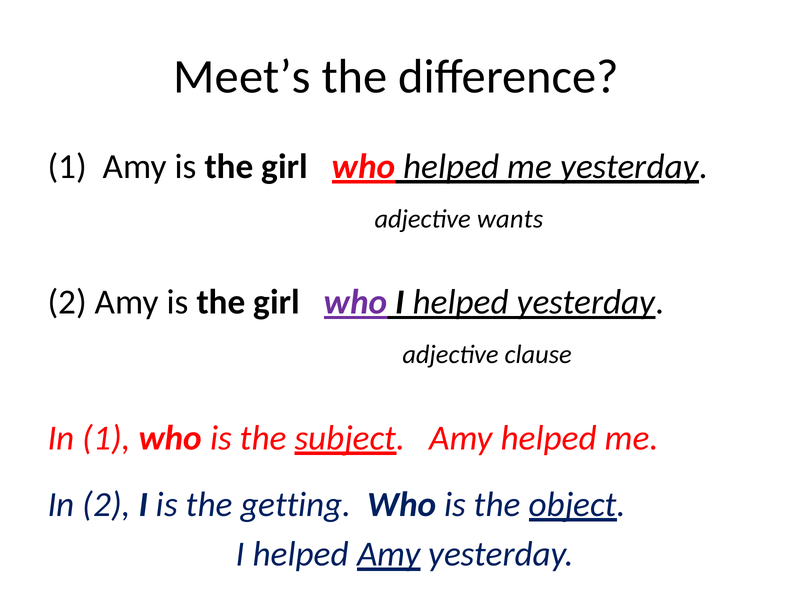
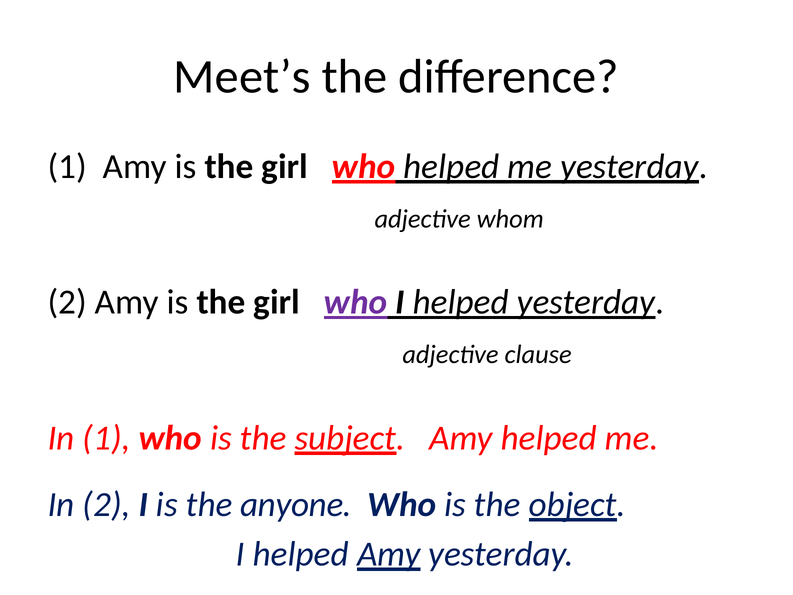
wants: wants -> whom
getting: getting -> anyone
